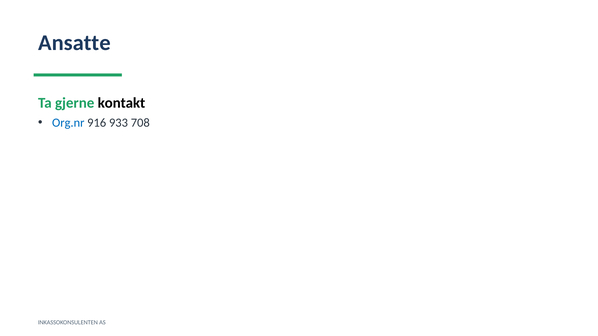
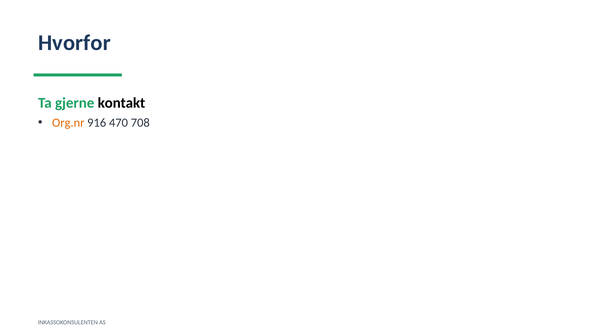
Ansatte: Ansatte -> Hvorfor
Org.nr colour: blue -> orange
933: 933 -> 470
